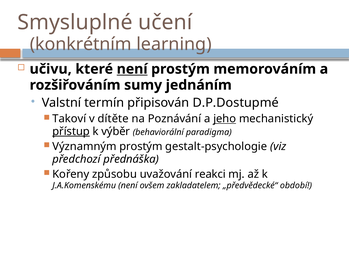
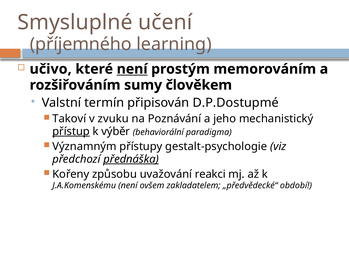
konkrétním: konkrétním -> příjemného
učivu: učivu -> učivo
jednáním: jednáním -> člověkem
dítěte: dítěte -> zvuku
jeho underline: present -> none
Významným prostým: prostým -> přístupy
přednáška underline: none -> present
